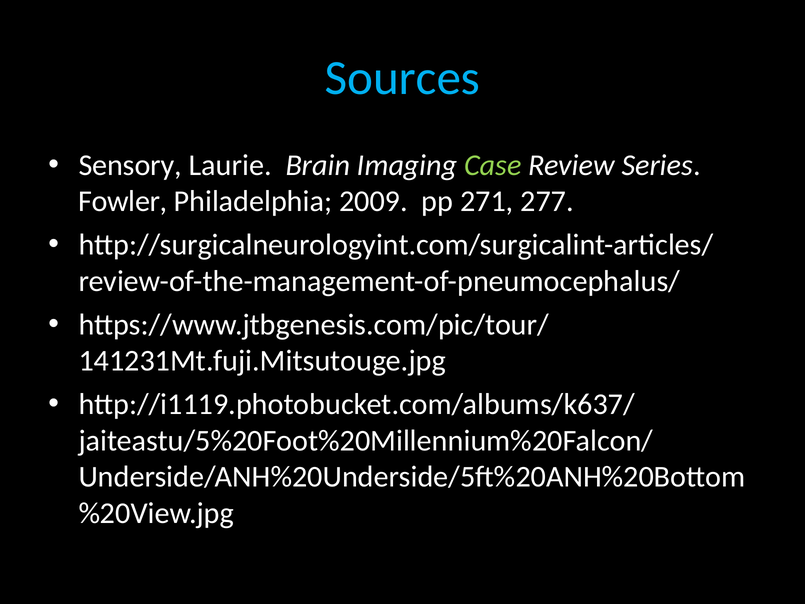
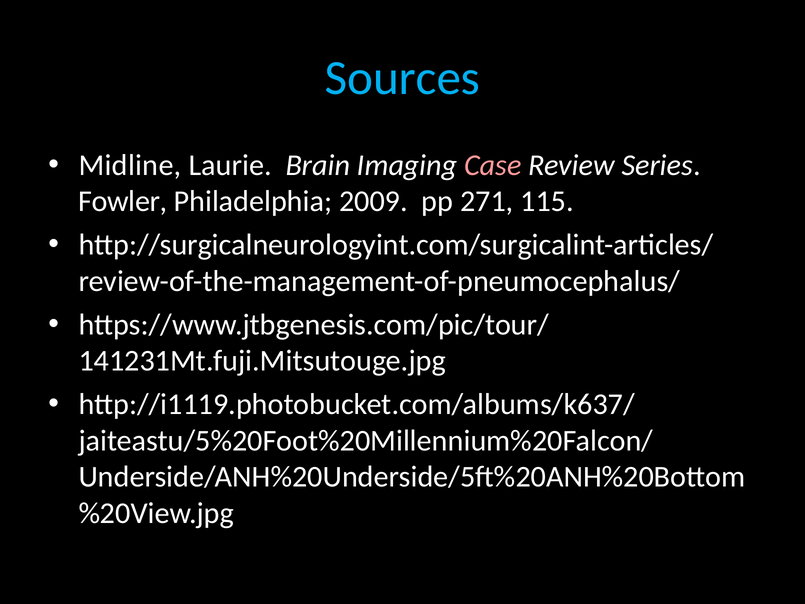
Sensory: Sensory -> Midline
Case colour: light green -> pink
277: 277 -> 115
